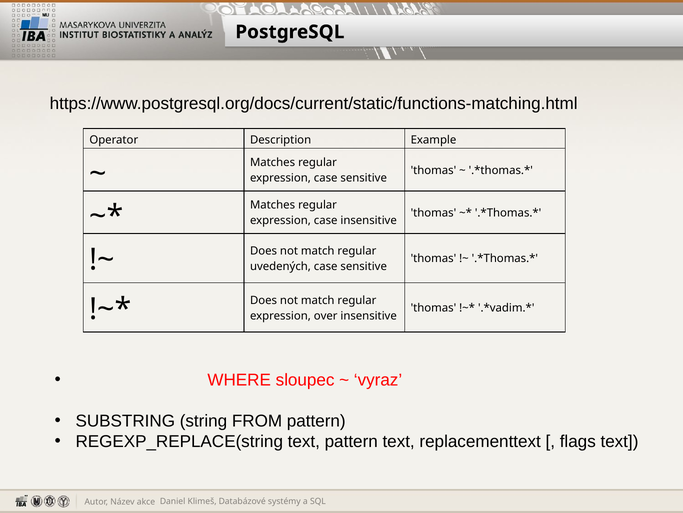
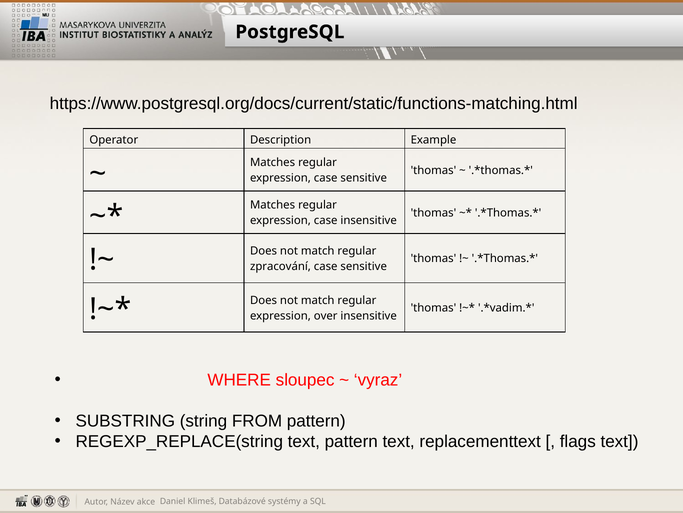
uvedených: uvedených -> zpracování
